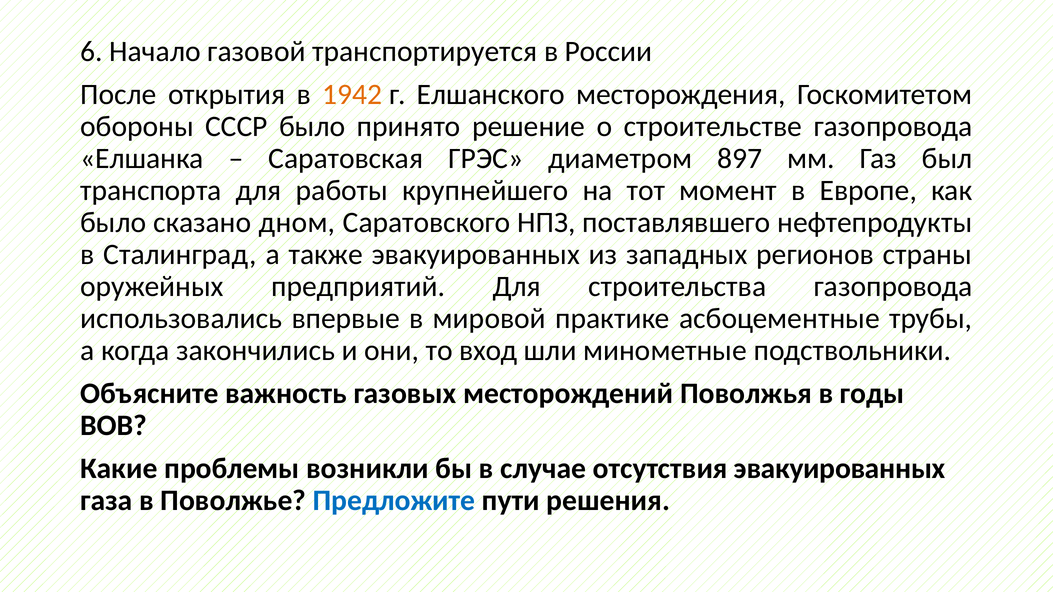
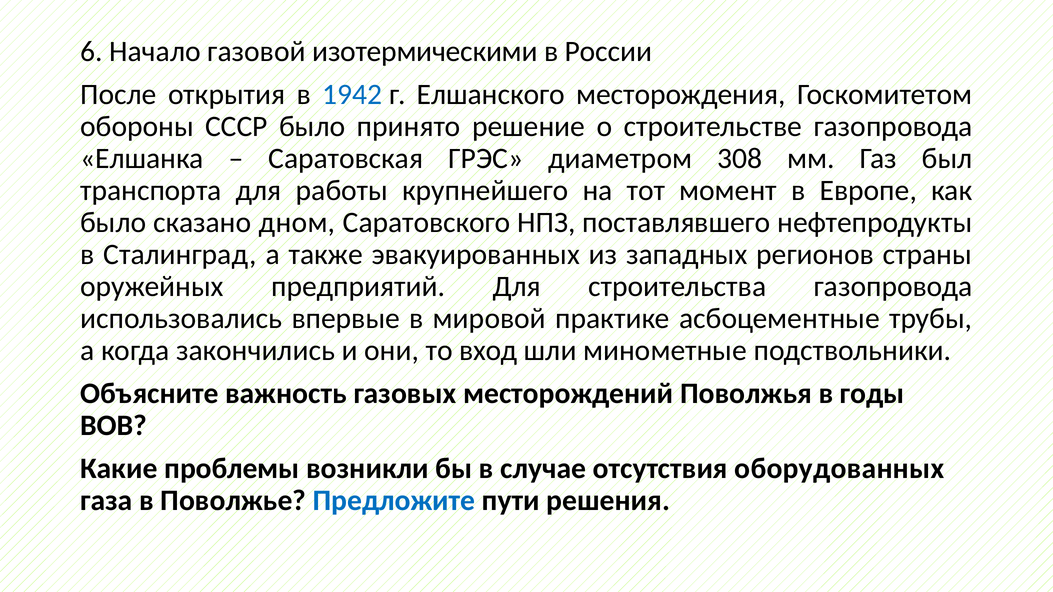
транспортируется: транспортируется -> изотермическими
1942 colour: orange -> blue
897: 897 -> 308
отсутствия эвакуированных: эвакуированных -> оборудованных
